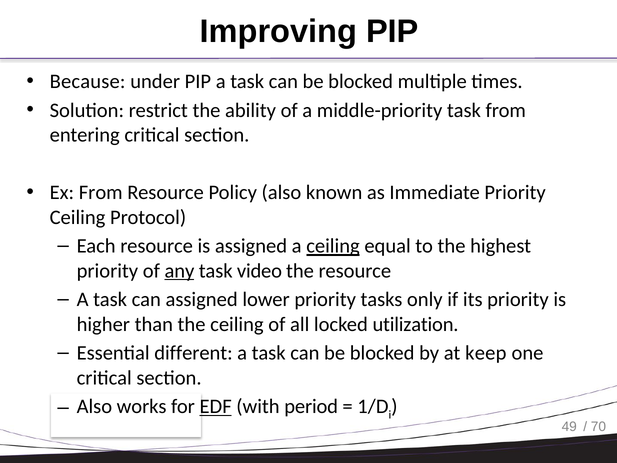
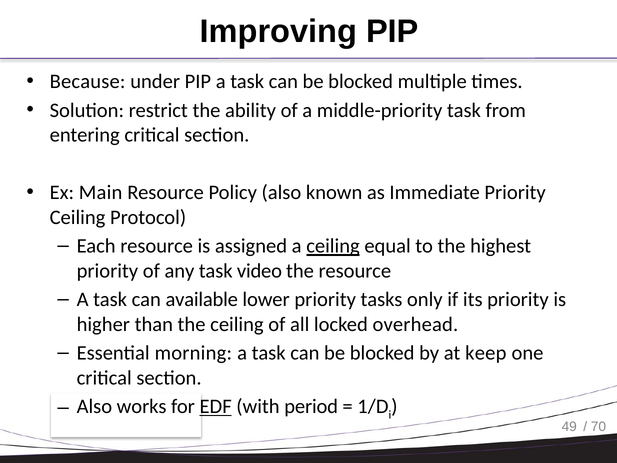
Ex From: From -> Main
any underline: present -> none
can assigned: assigned -> available
utilization: utilization -> overhead
different: different -> morning
